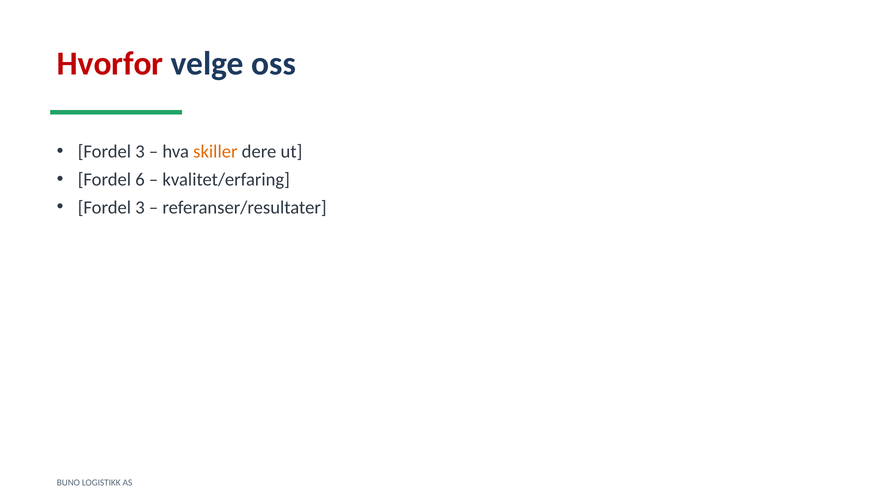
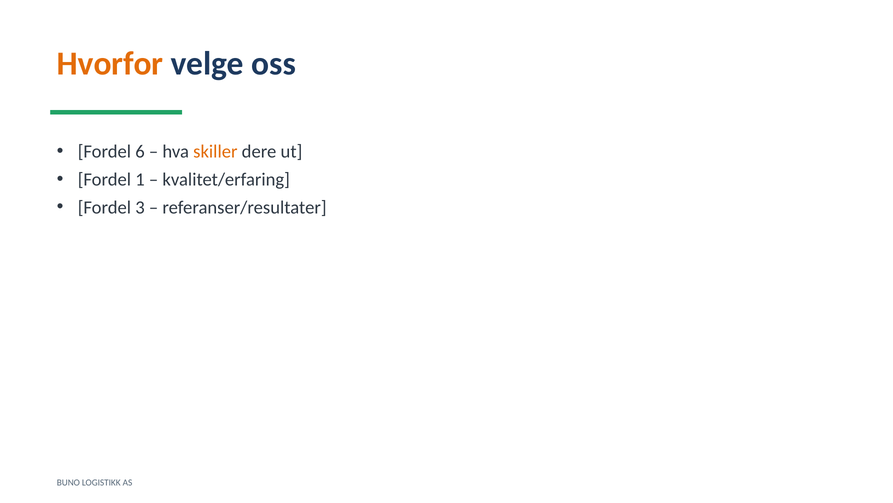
Hvorfor colour: red -> orange
3 at (140, 151): 3 -> 6
6: 6 -> 1
